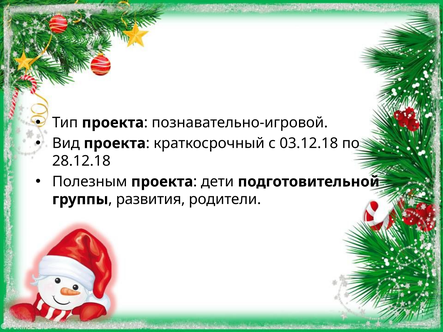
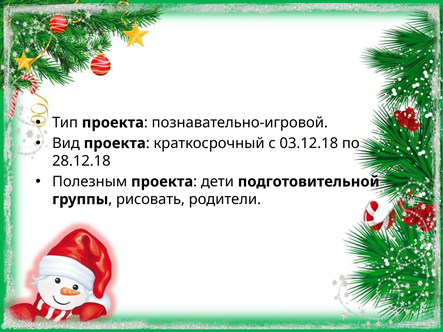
развития: развития -> рисовать
